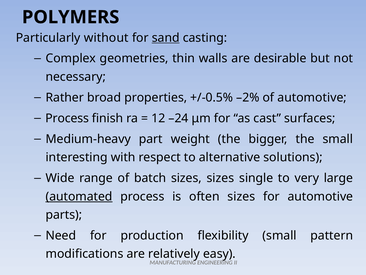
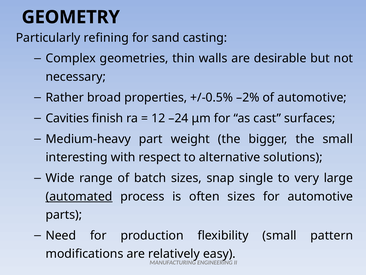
POLYMERS: POLYMERS -> GEOMETRY
without: without -> refining
sand underline: present -> none
Process at (67, 118): Process -> Cavities
sizes sizes: sizes -> snap
